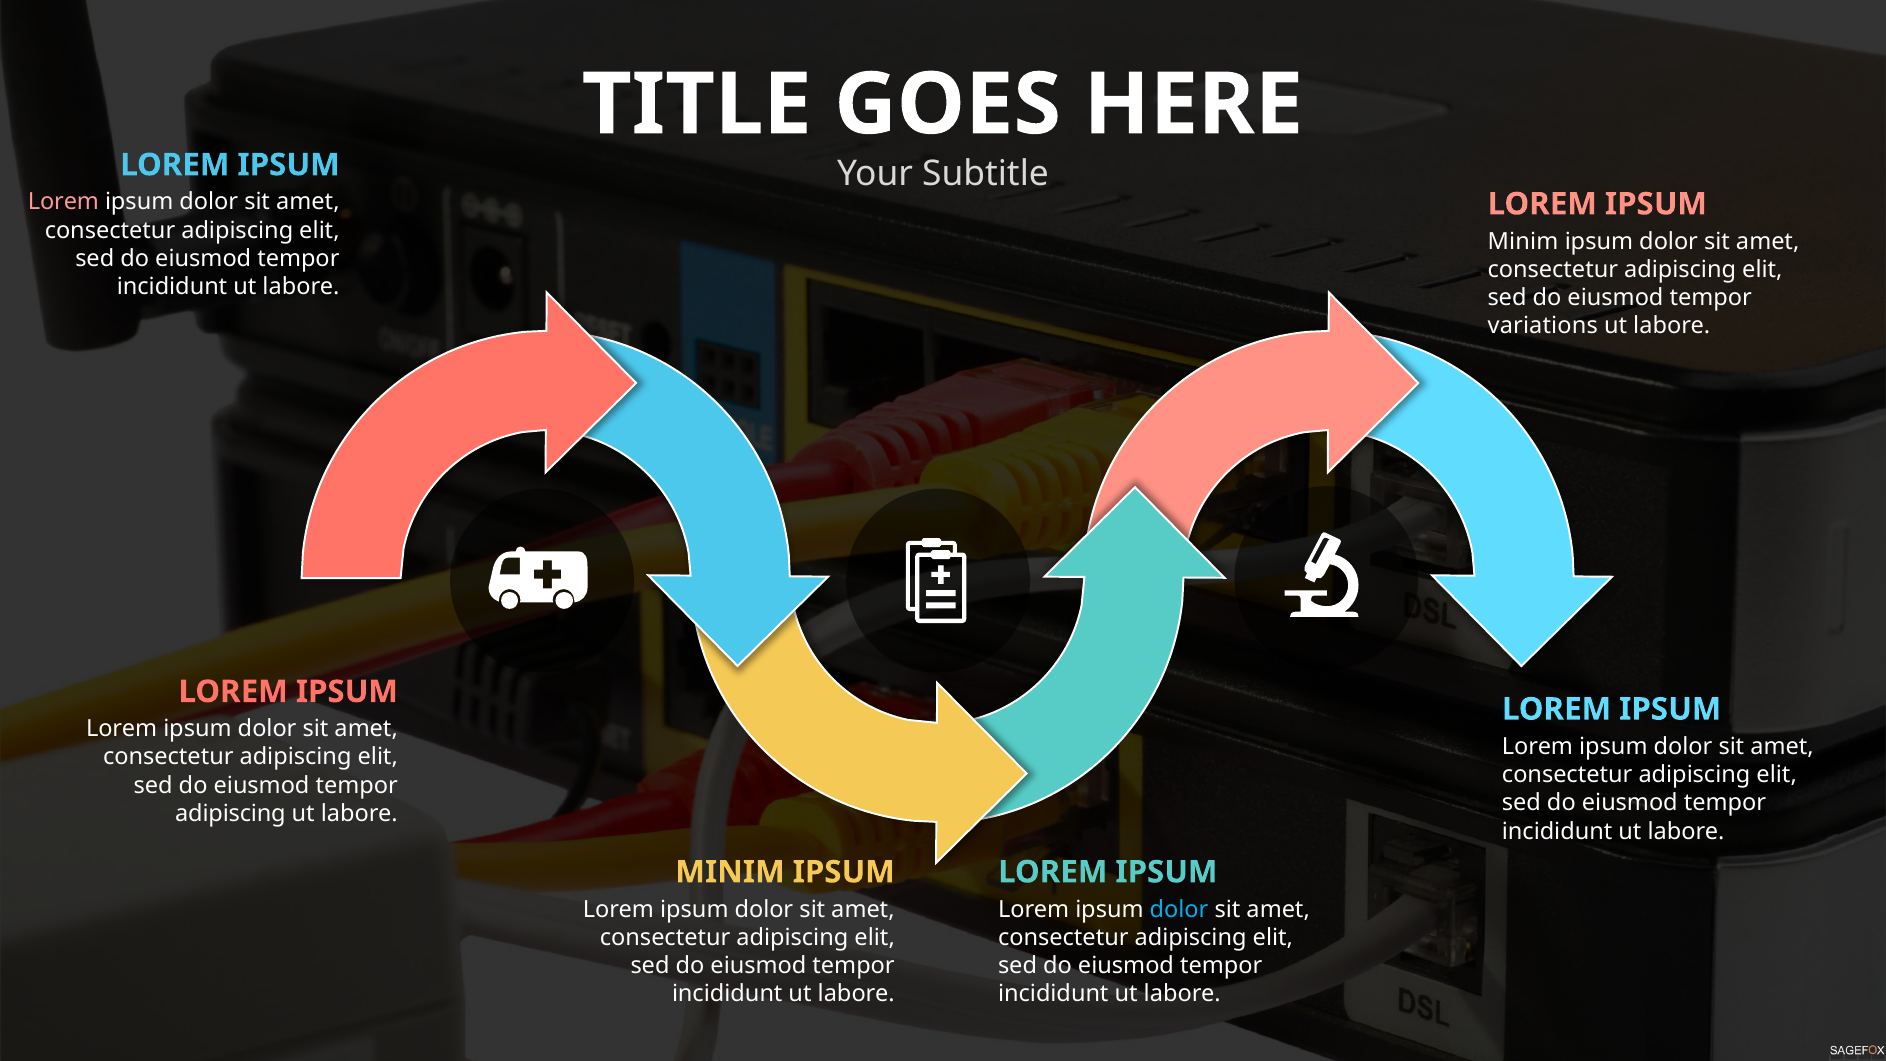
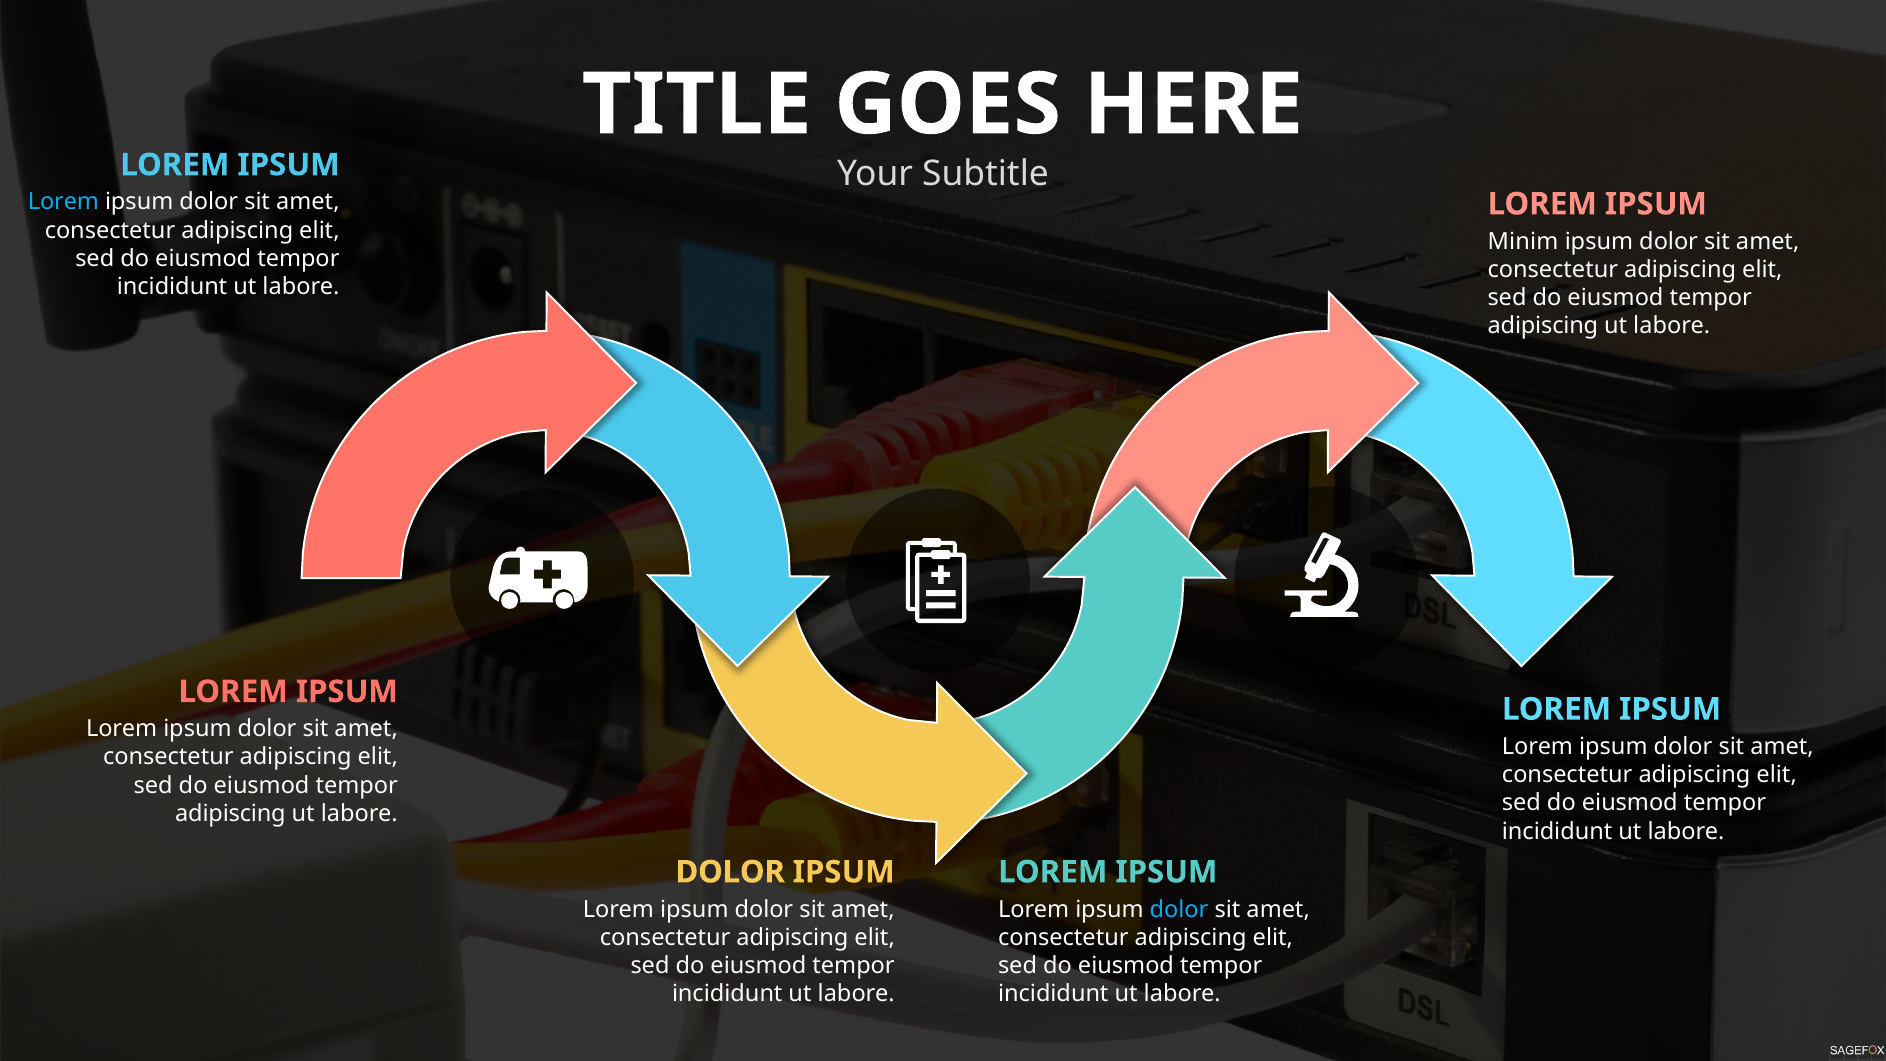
Lorem at (63, 202) colour: pink -> light blue
variations at (1543, 326): variations -> adipiscing
MINIM at (730, 872): MINIM -> DOLOR
